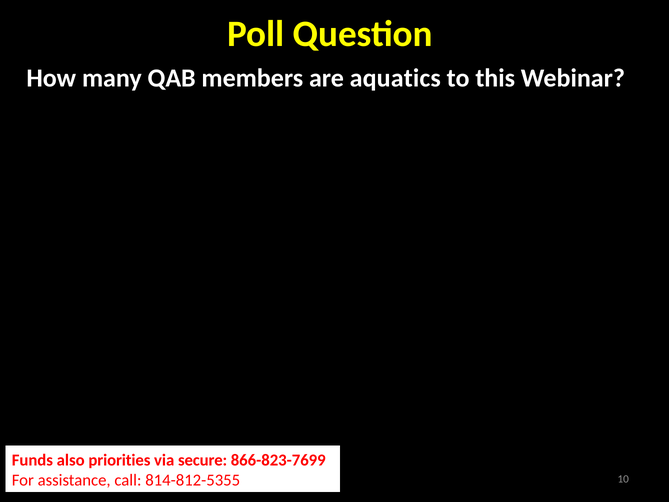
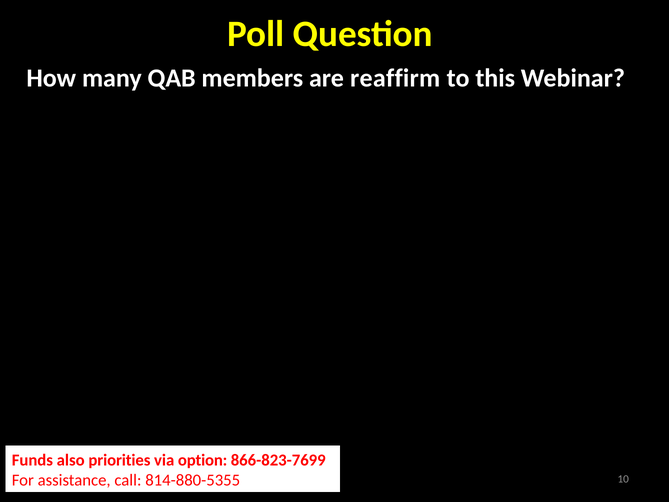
aquatics: aquatics -> reaffirm
secure: secure -> option
814-812-5355: 814-812-5355 -> 814-880-5355
